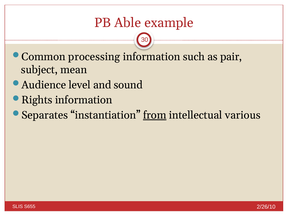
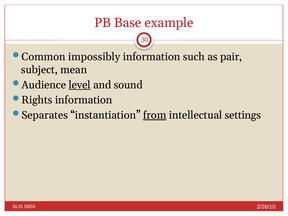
Able: Able -> Base
processing: processing -> impossibly
level underline: none -> present
various: various -> settings
